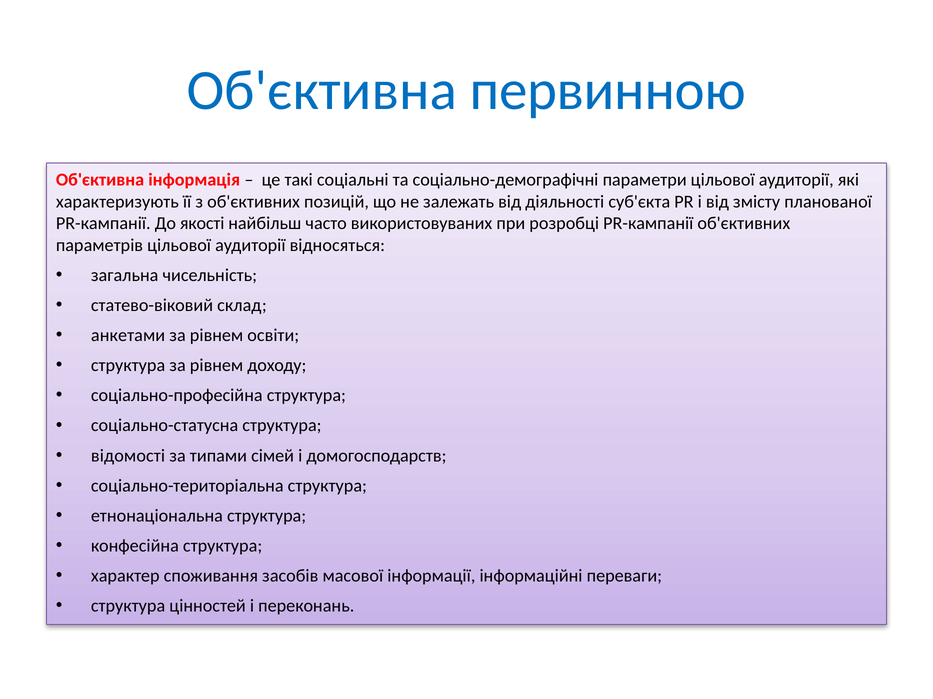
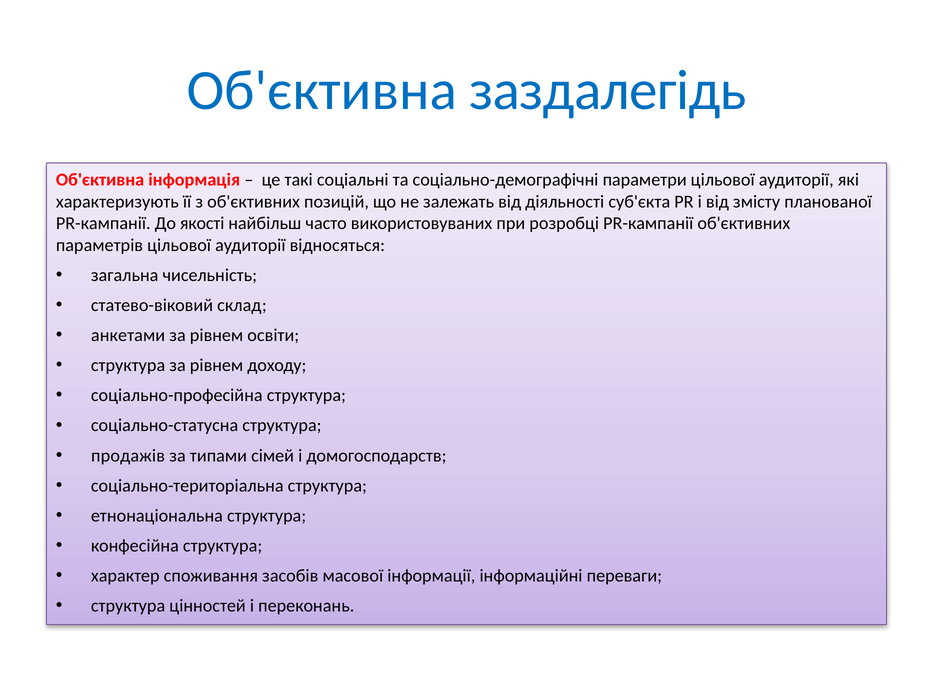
первинною: первинною -> заздалегідь
відомості: відомості -> продажів
